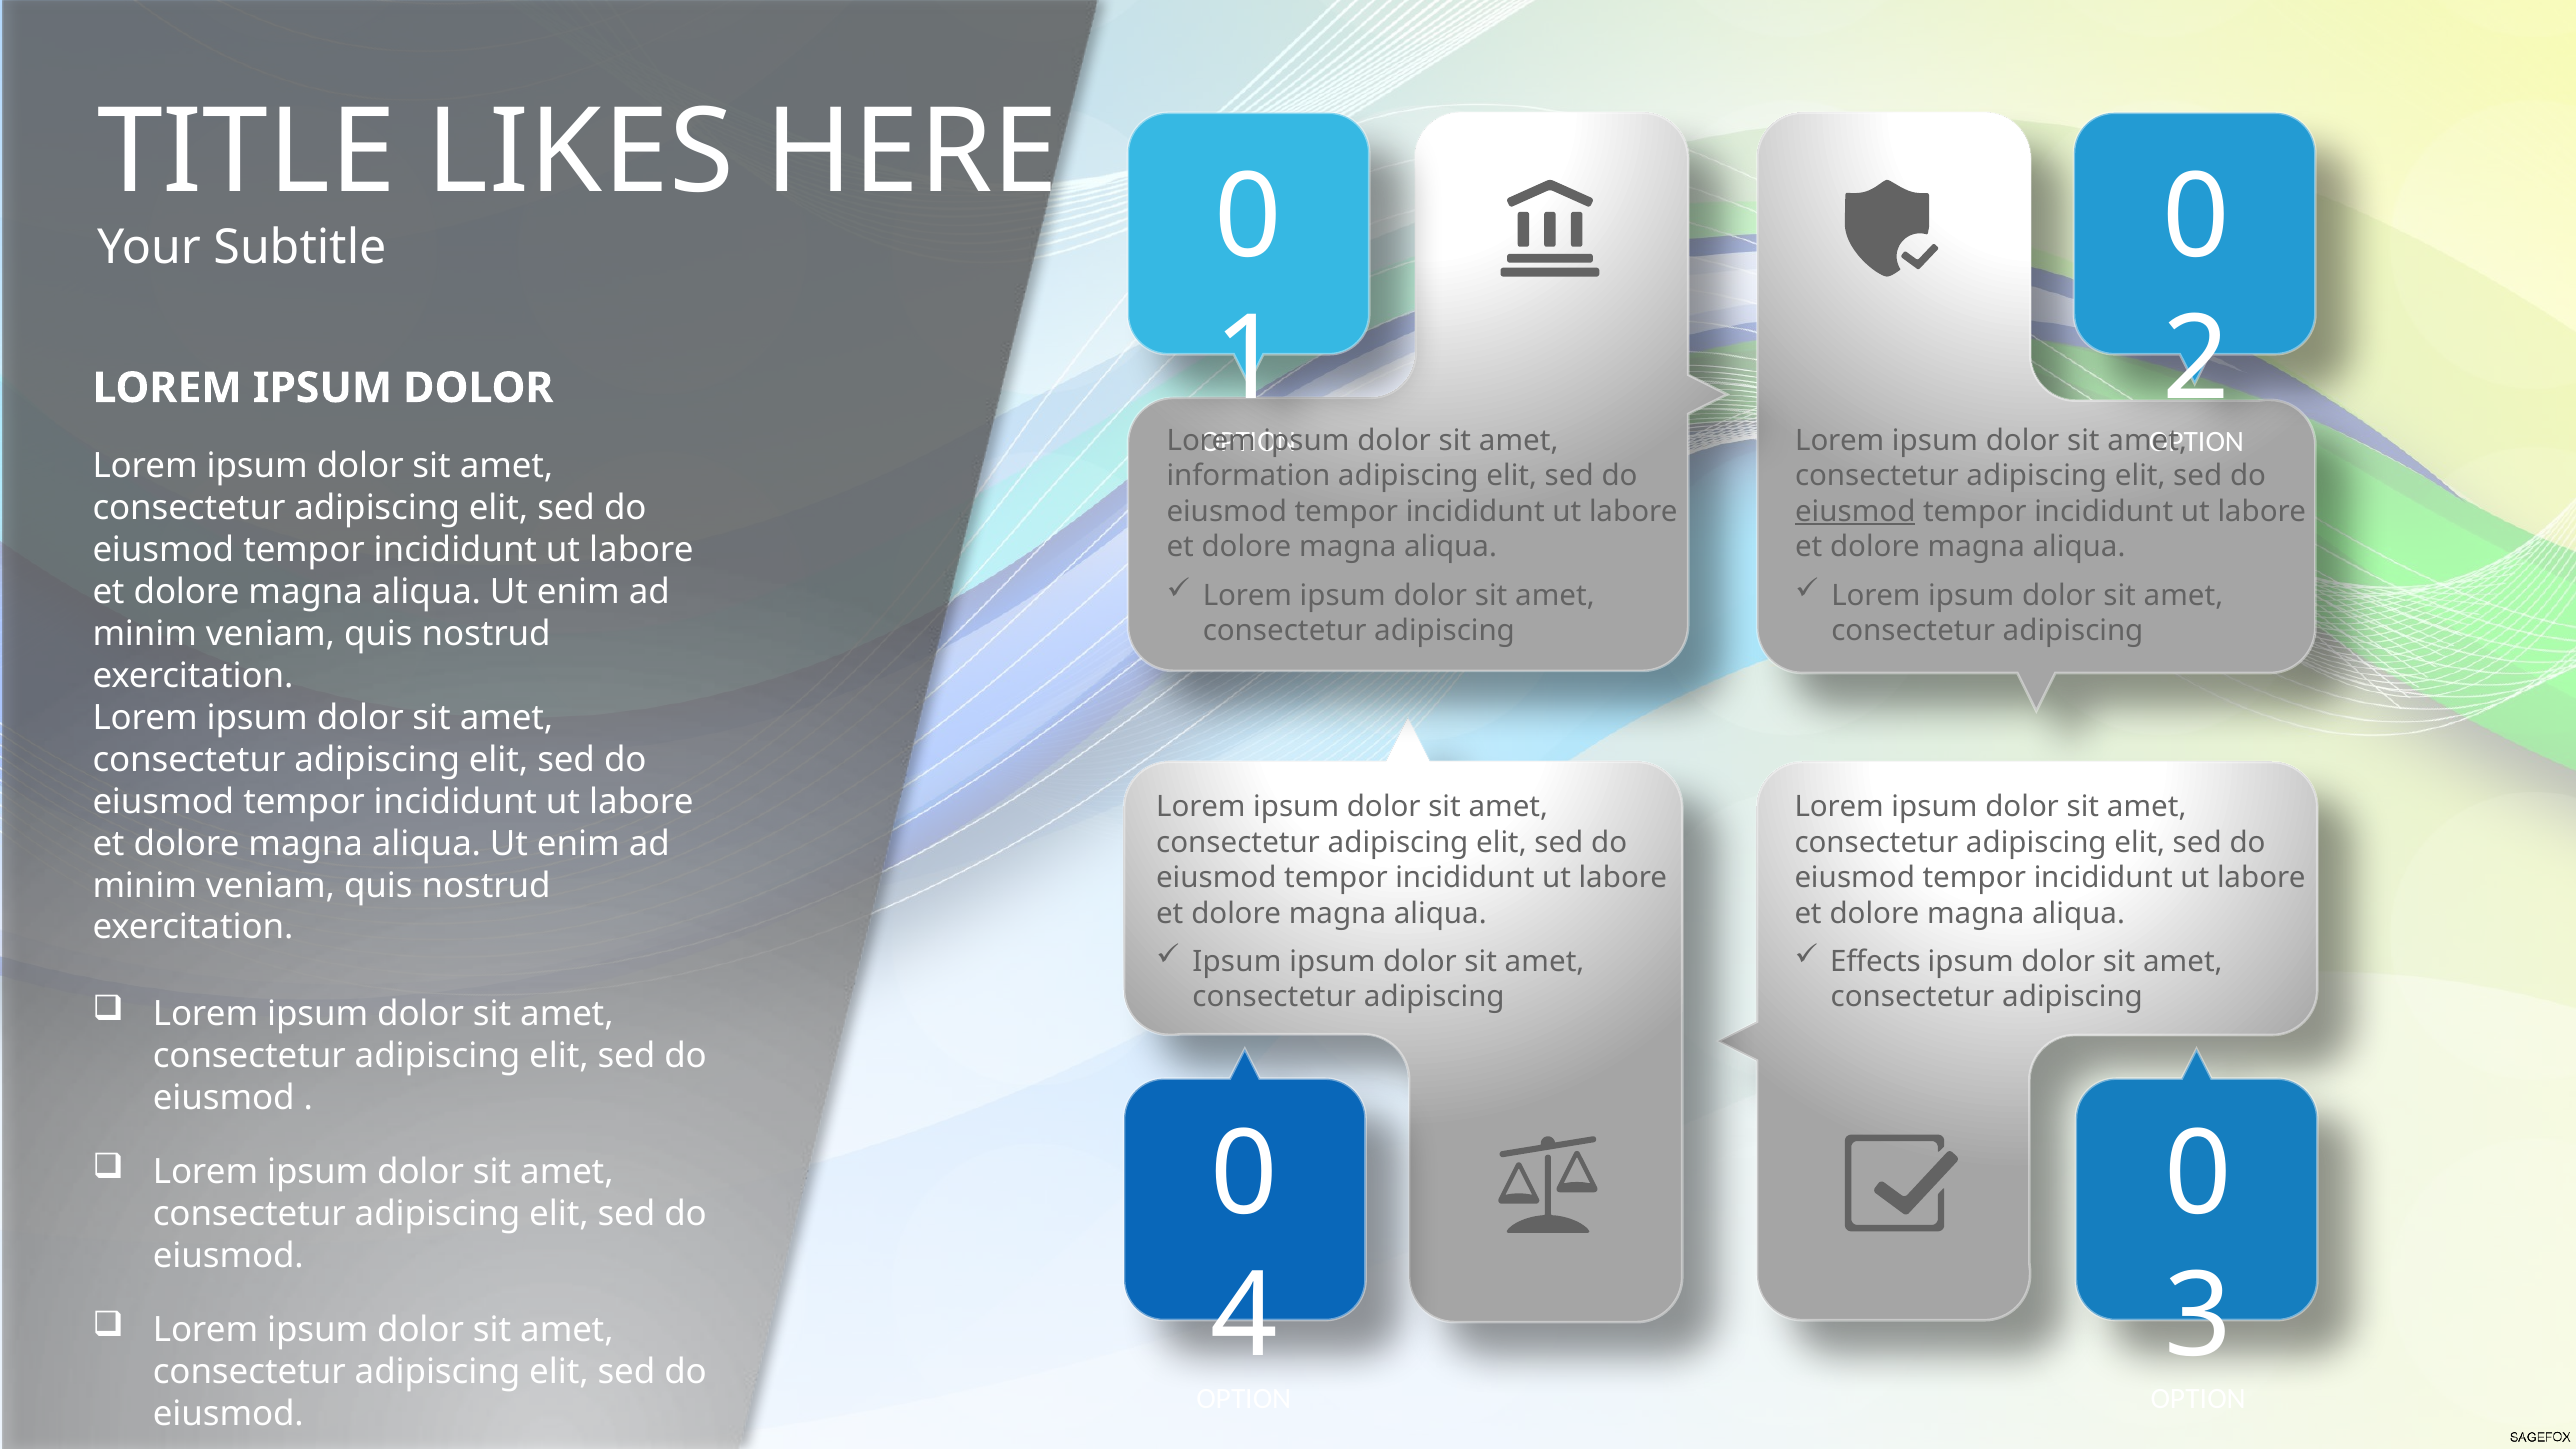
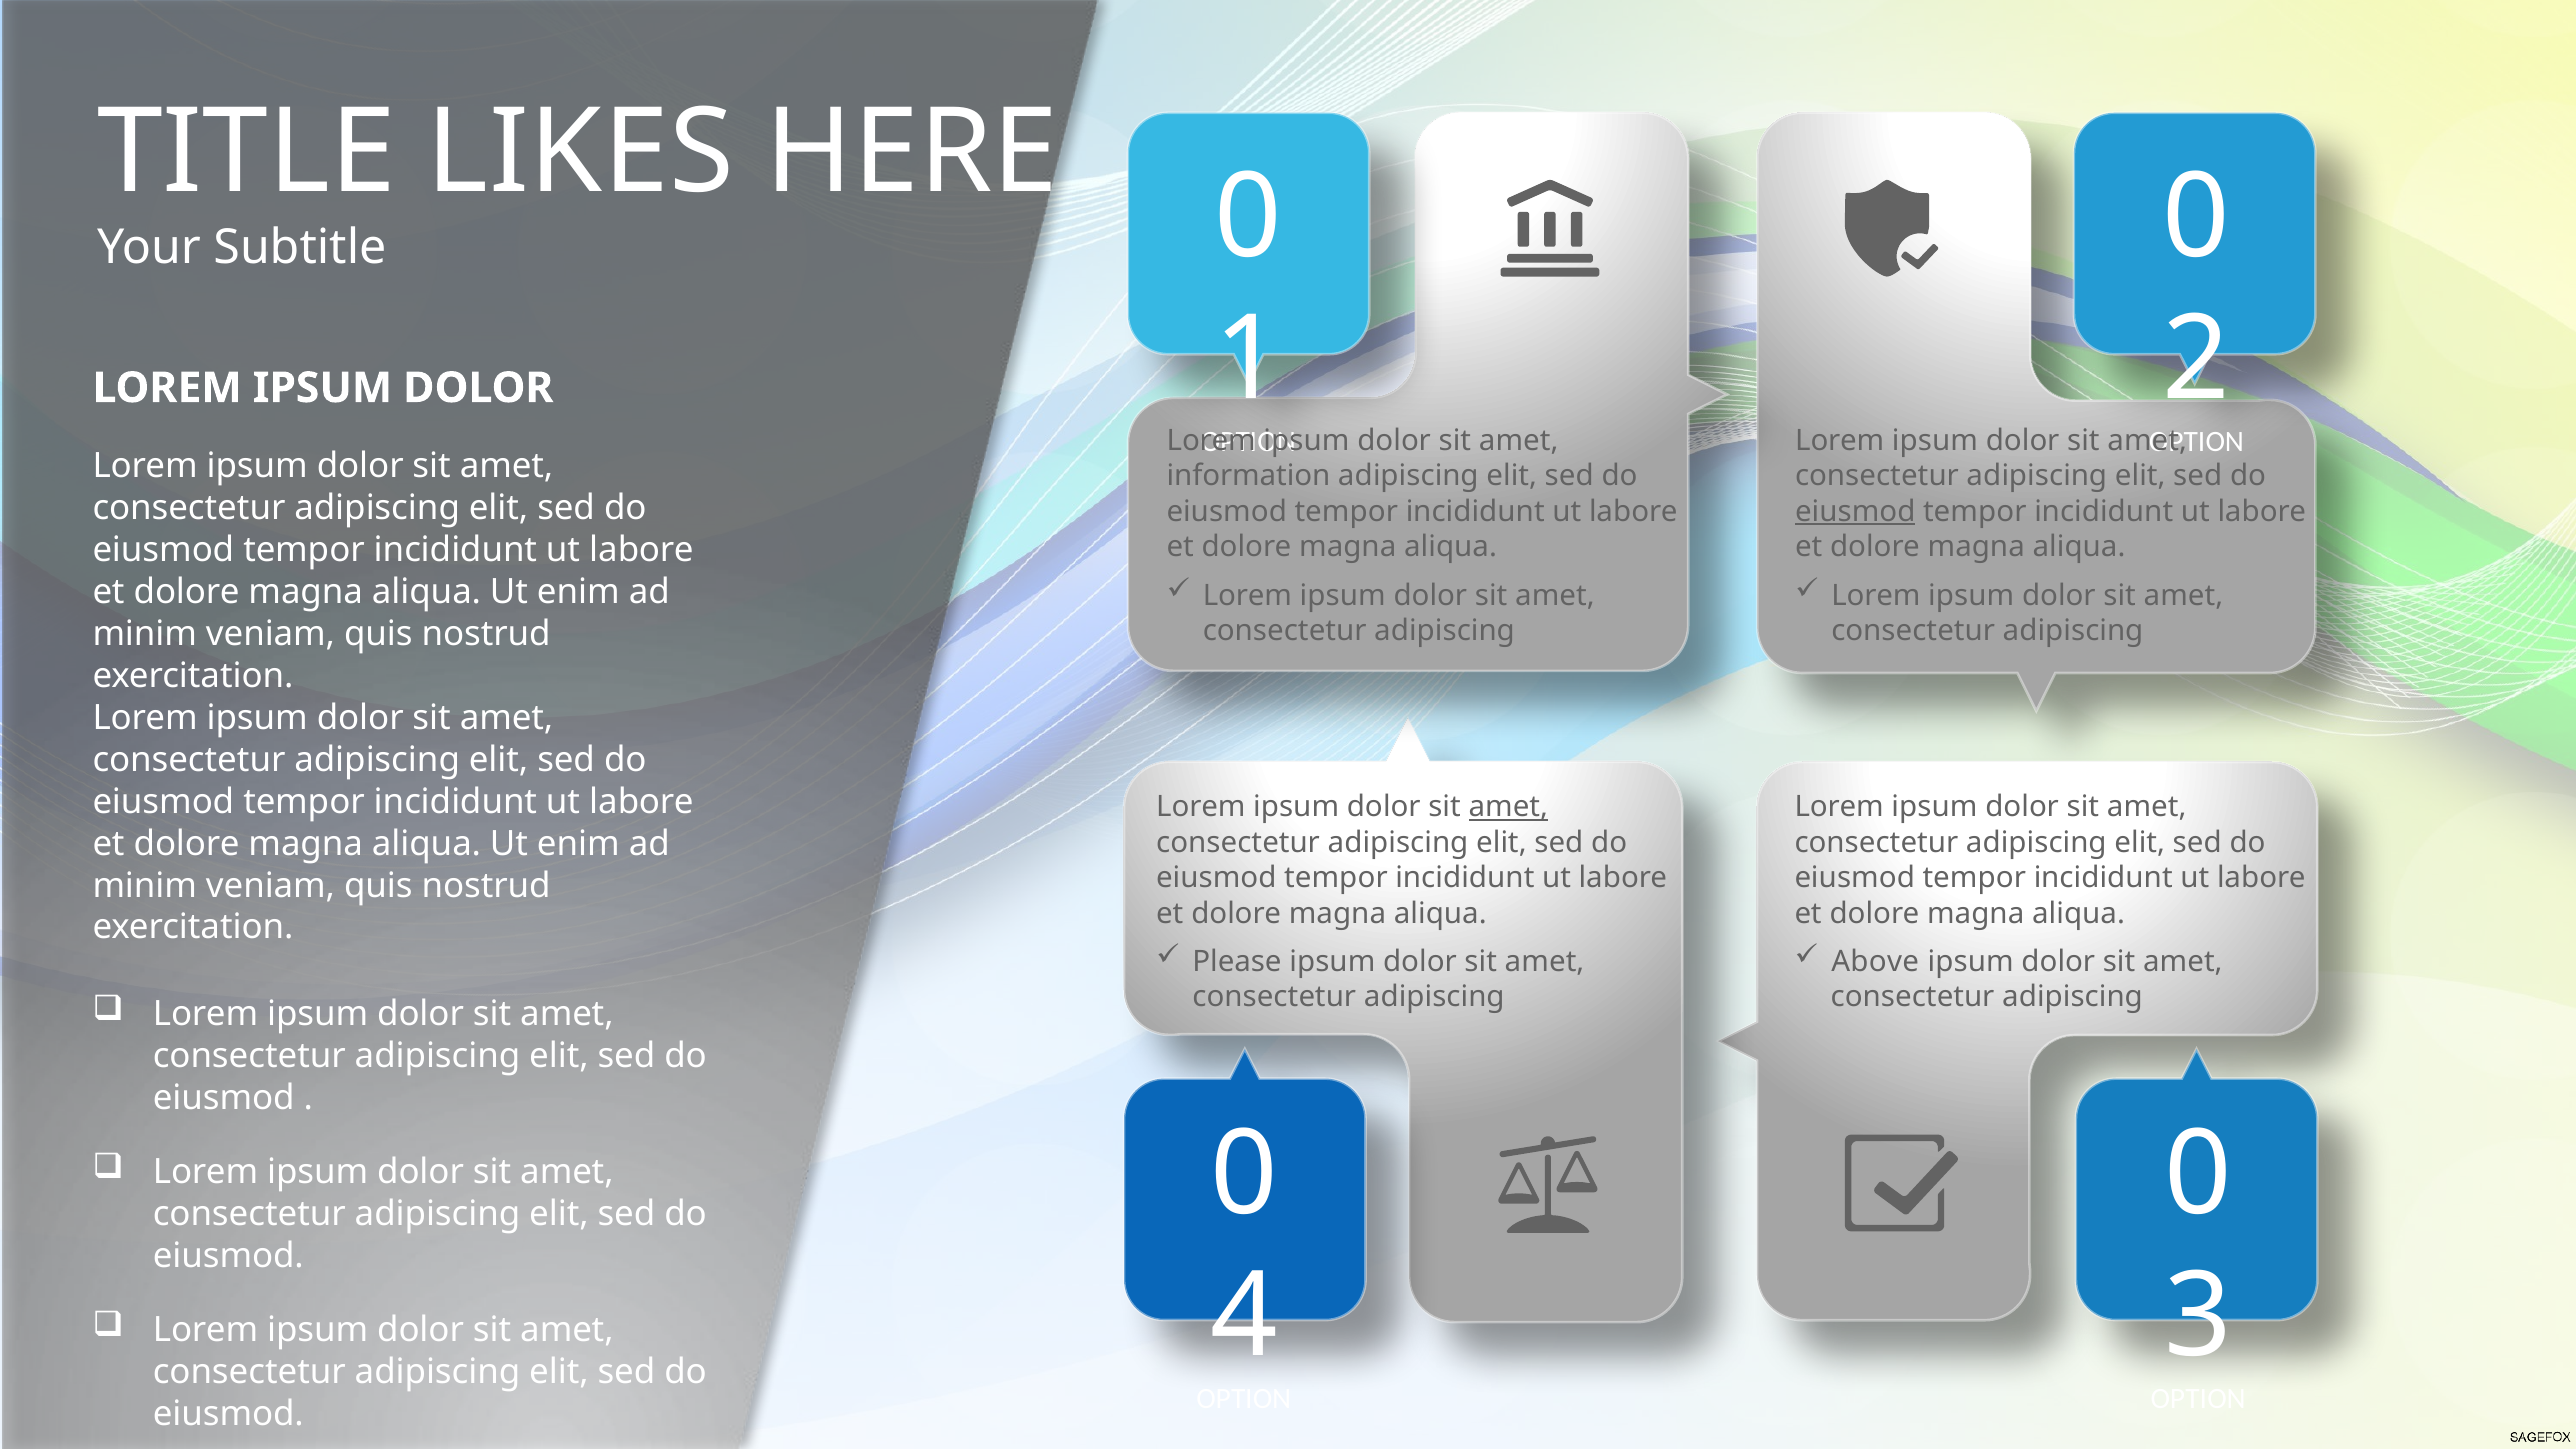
amet at (1508, 807) underline: none -> present
Ipsum at (1237, 962): Ipsum -> Please
Effects: Effects -> Above
